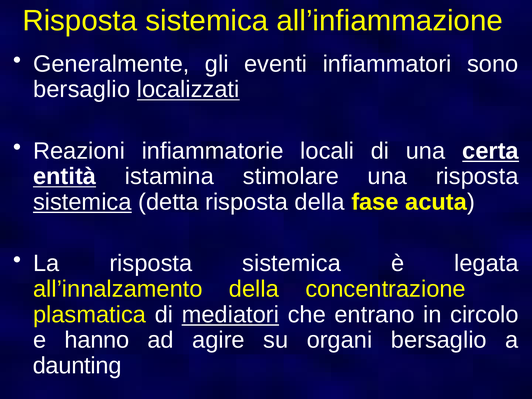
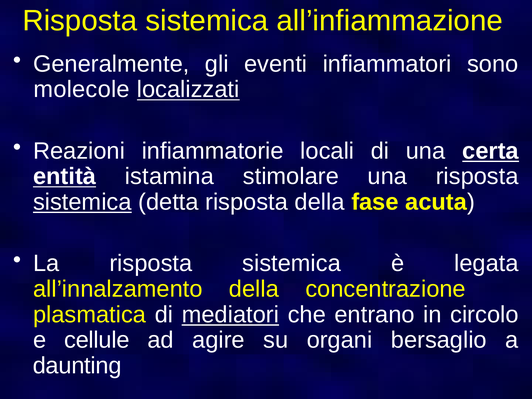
bersaglio at (82, 89): bersaglio -> molecole
hanno: hanno -> cellule
